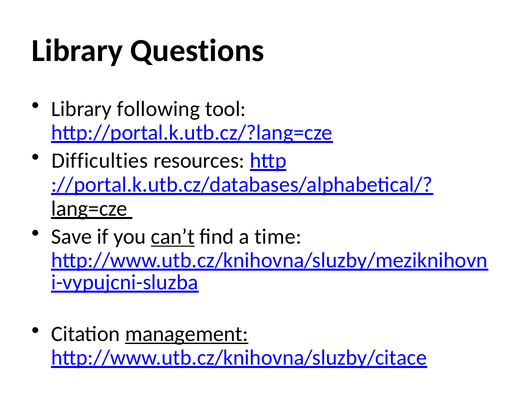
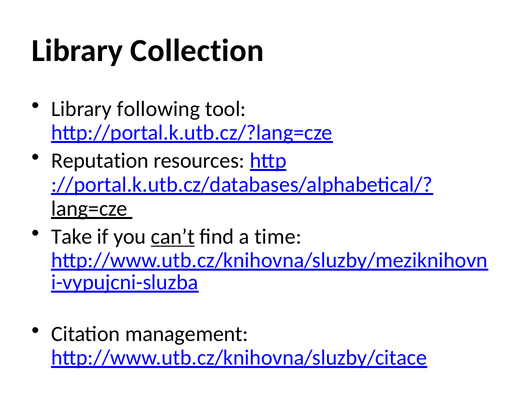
Questions: Questions -> Collection
Difficulties: Difficulties -> Reputation
Save: Save -> Take
management underline: present -> none
